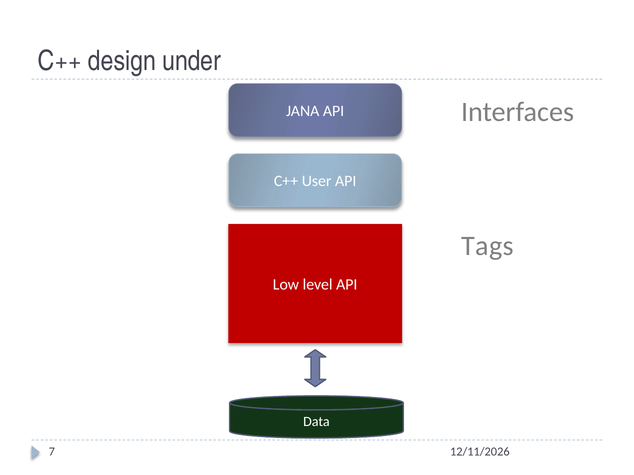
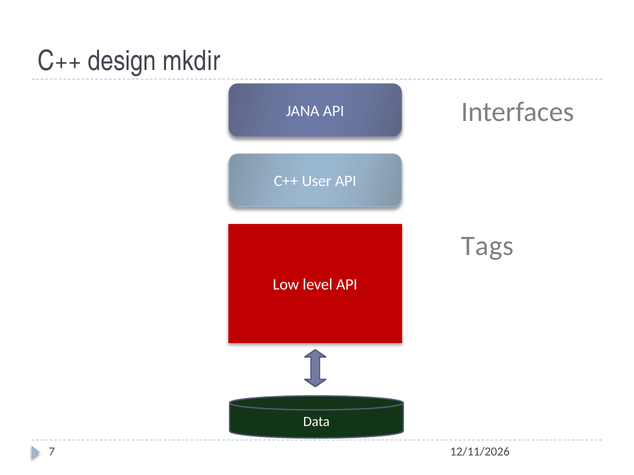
under: under -> mkdir
